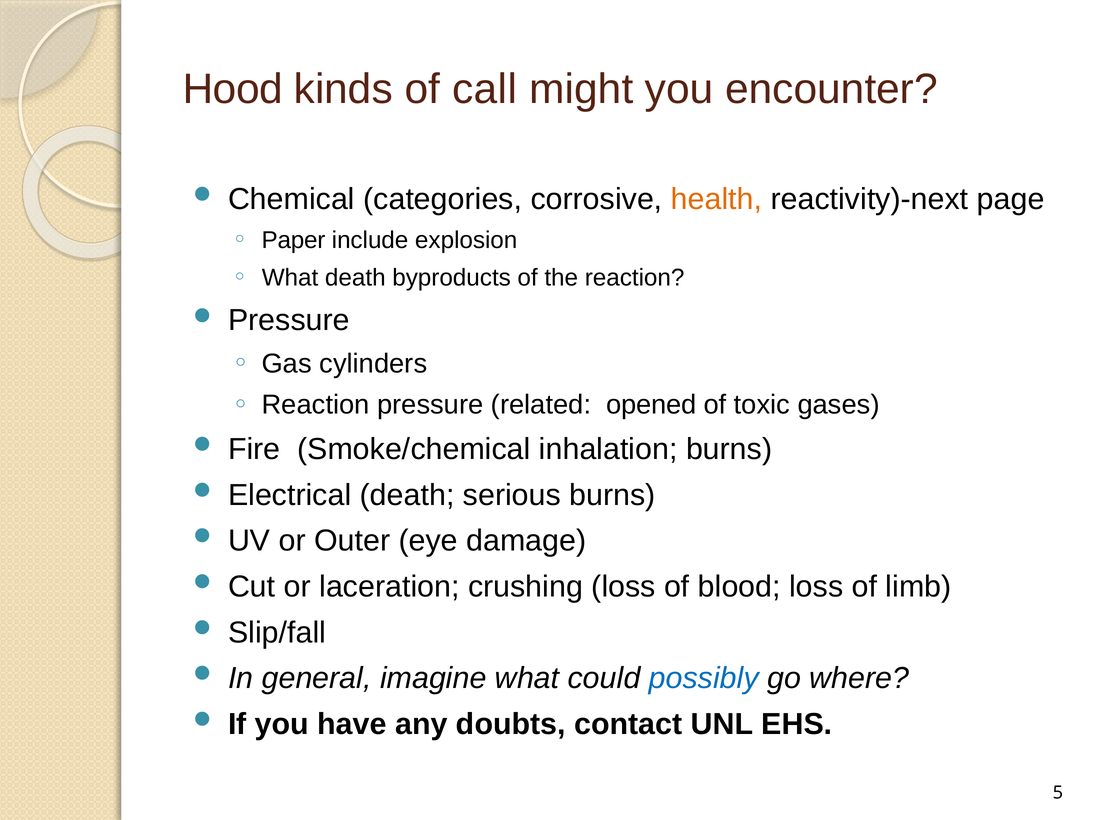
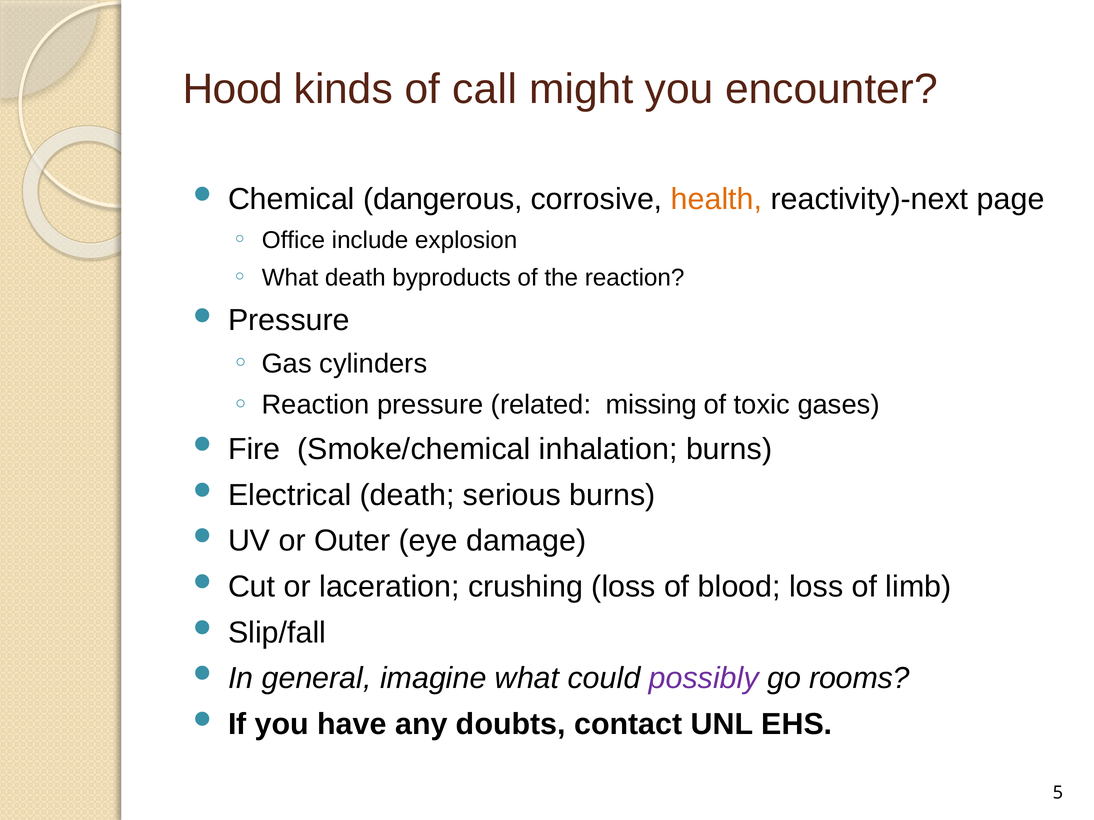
categories: categories -> dangerous
Paper: Paper -> Office
opened: opened -> missing
possibly colour: blue -> purple
where: where -> rooms
